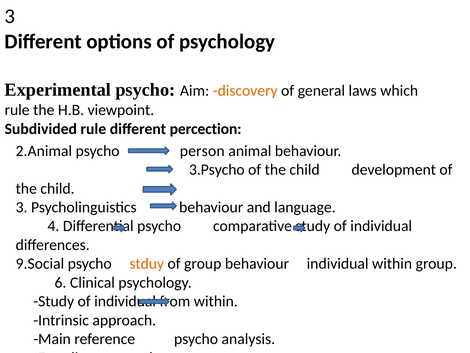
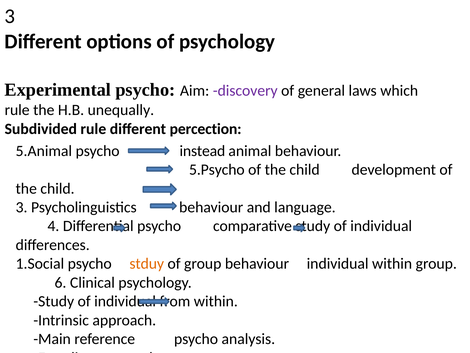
discovery colour: orange -> purple
viewpoint: viewpoint -> unequally
2.Animal: 2.Animal -> 5.Animal
person: person -> instead
3.Psycho: 3.Psycho -> 5.Psycho
9.Social: 9.Social -> 1.Social
